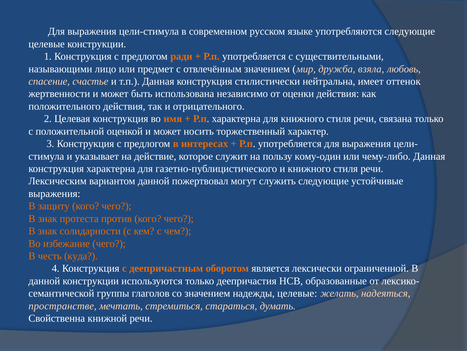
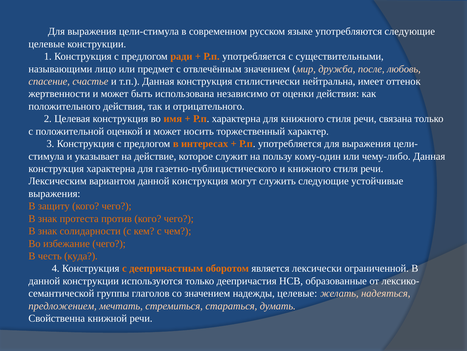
взяла: взяла -> после
данной пожертвовал: пожертвовал -> конструкция
пространстве: пространстве -> предложением
